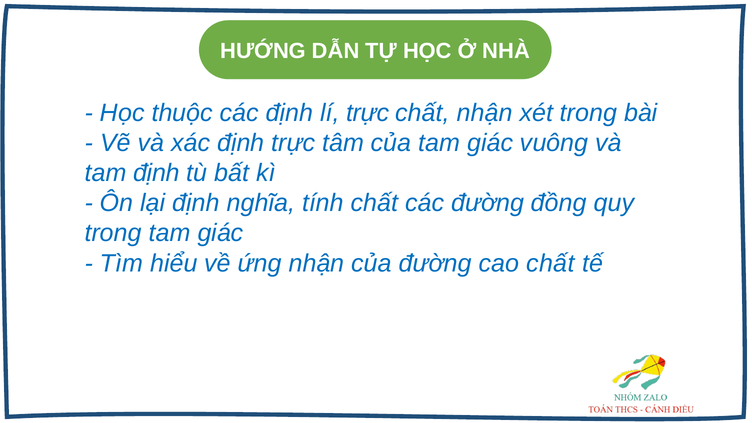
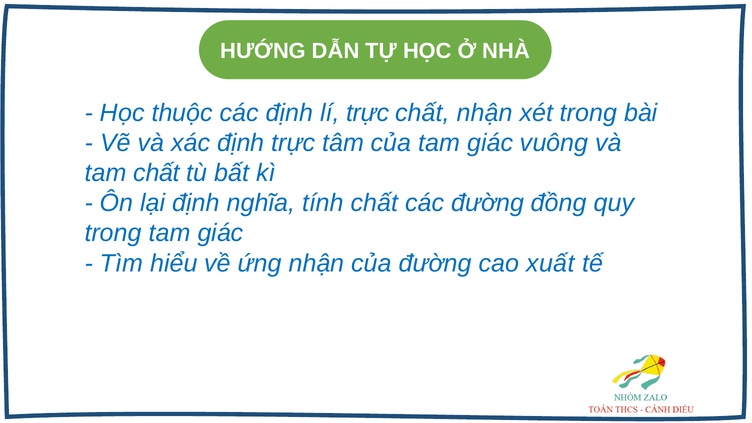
tam định: định -> chất
cao chất: chất -> xuất
